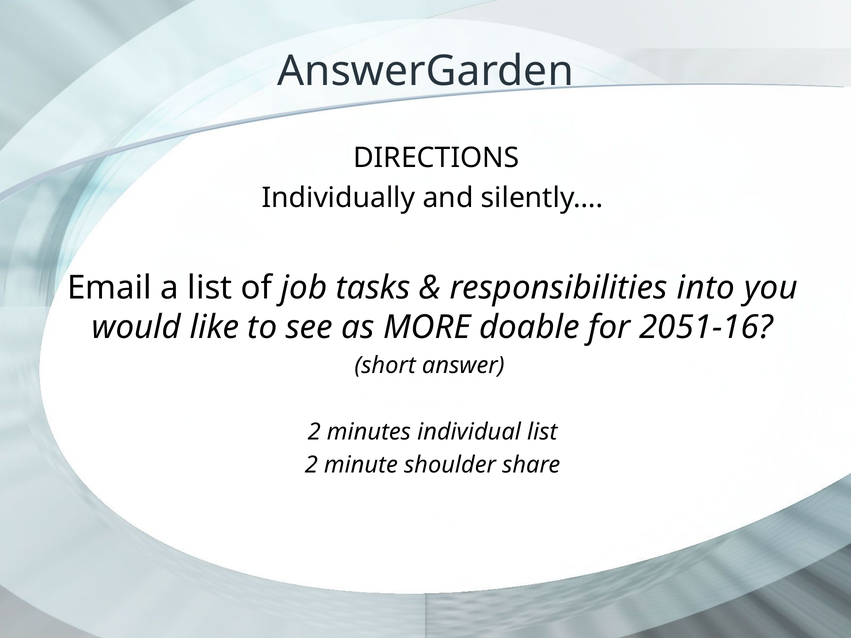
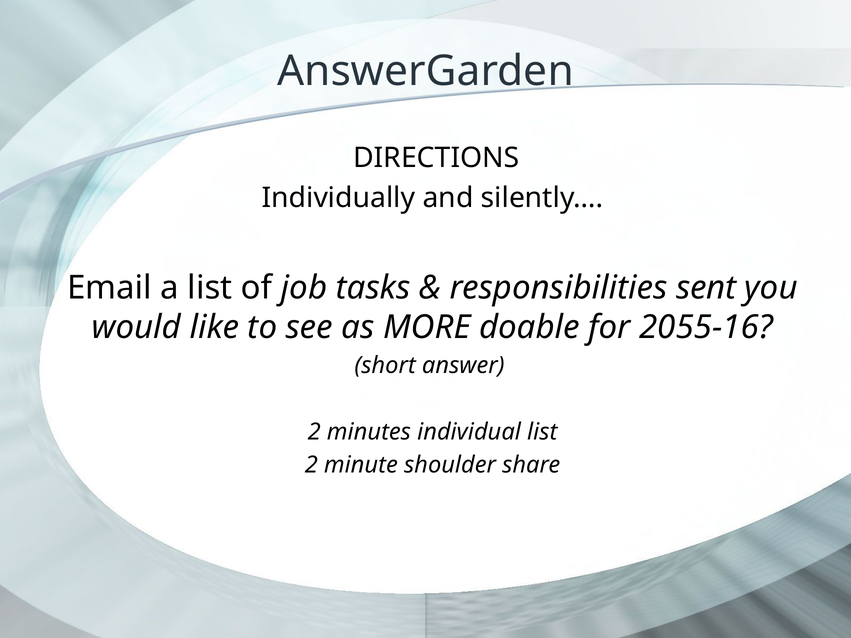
into: into -> sent
2051-16: 2051-16 -> 2055-16
